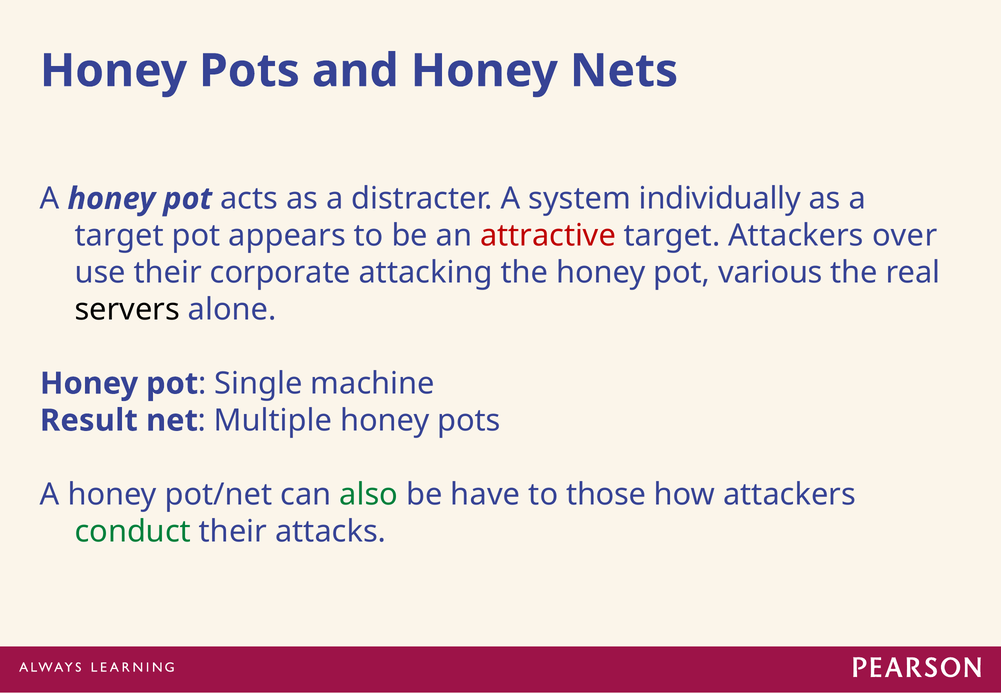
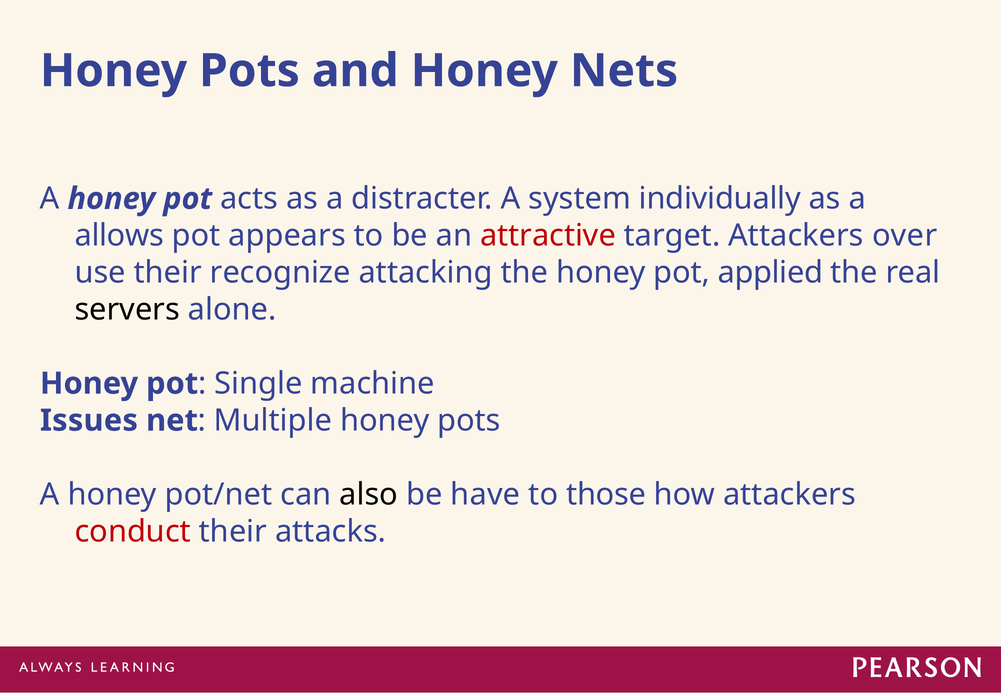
target at (119, 236): target -> allows
corporate: corporate -> recognize
various: various -> applied
Result: Result -> Issues
also colour: green -> black
conduct colour: green -> red
